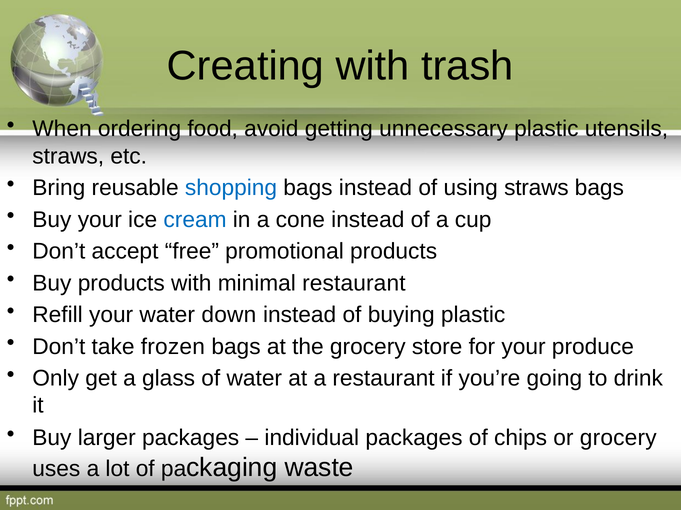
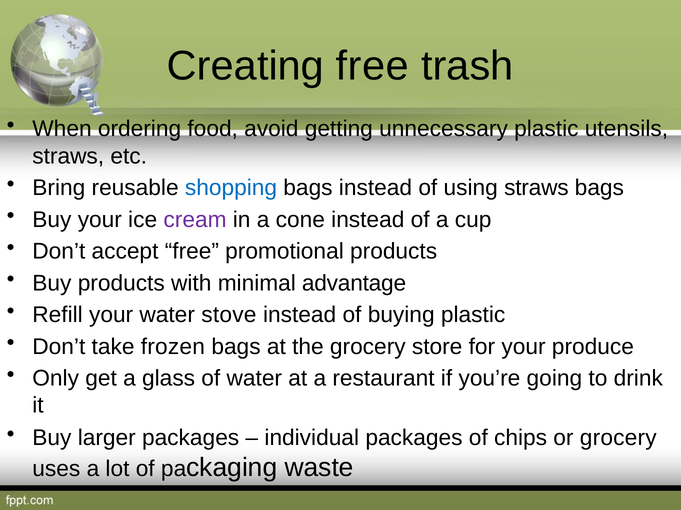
Creating with: with -> free
cream colour: blue -> purple
minimal restaurant: restaurant -> advantage
down: down -> stove
